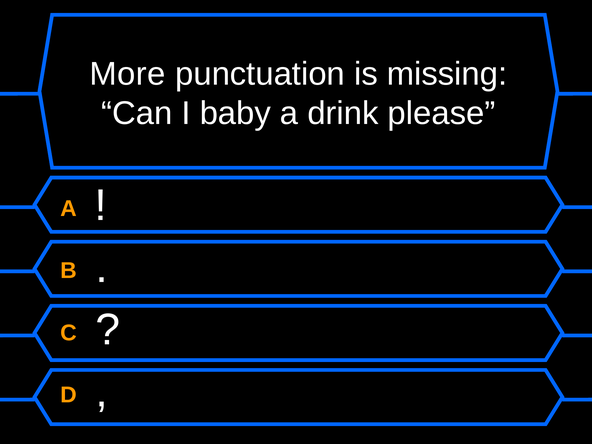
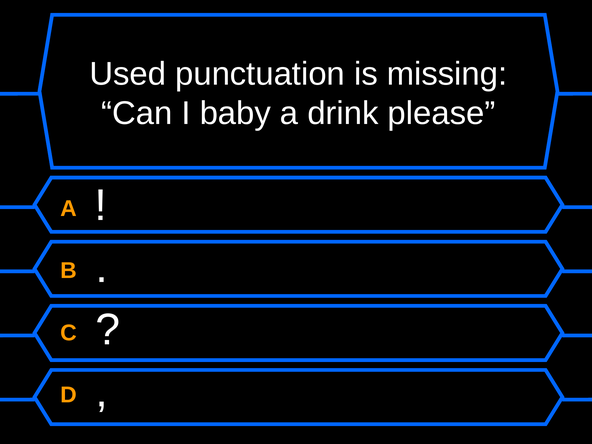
More: More -> Used
